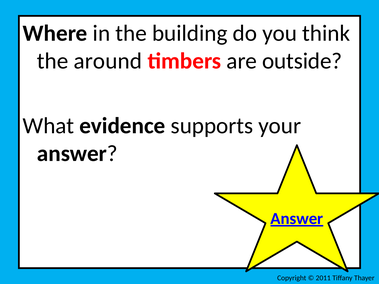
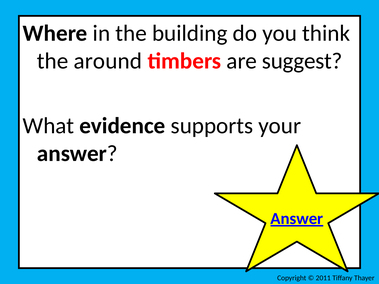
outside: outside -> suggest
